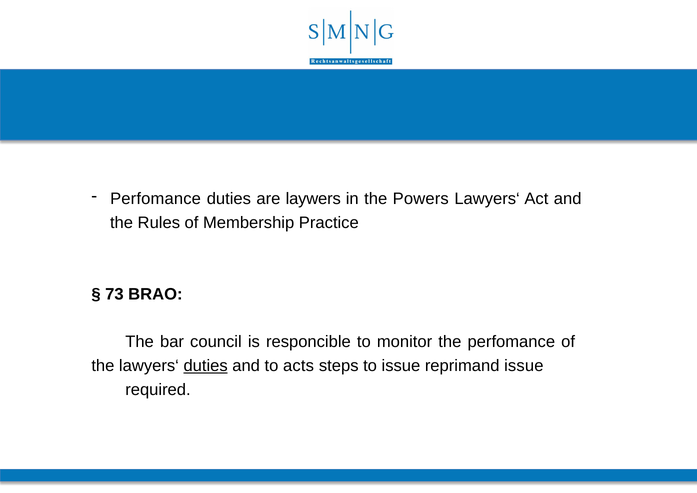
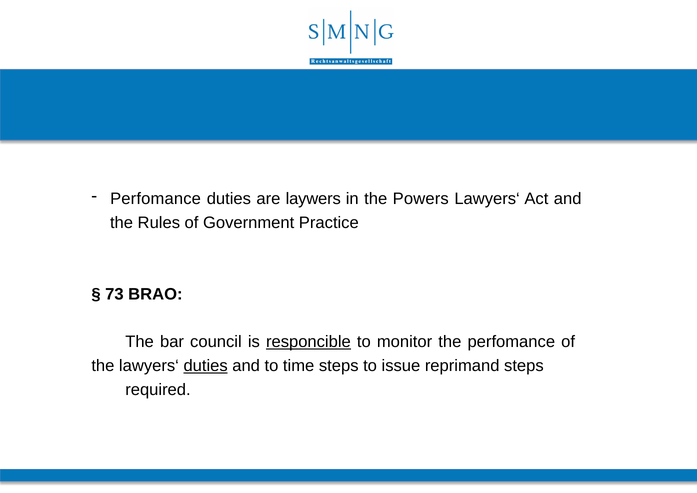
Membership: Membership -> Government
responcible underline: none -> present
acts: acts -> time
reprimand issue: issue -> steps
